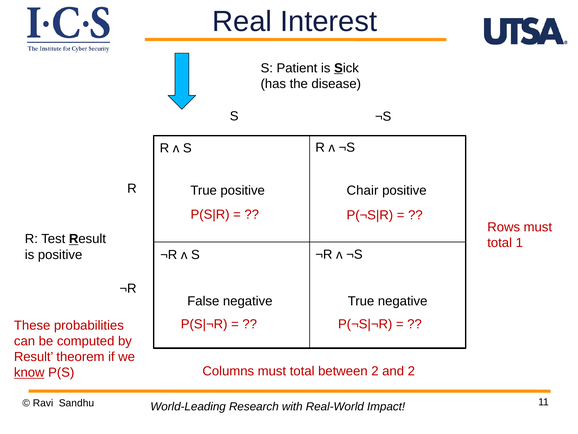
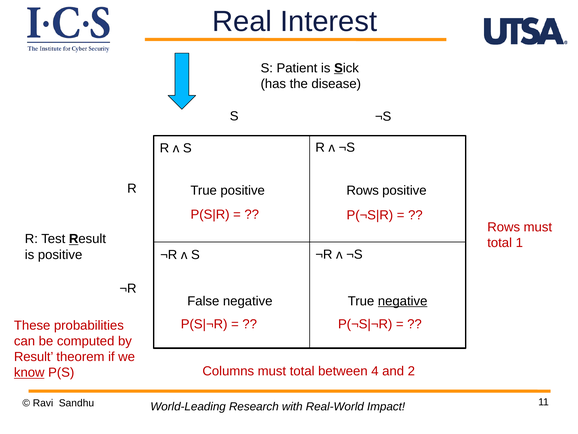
positive Chair: Chair -> Rows
negative at (403, 301) underline: none -> present
between 2: 2 -> 4
